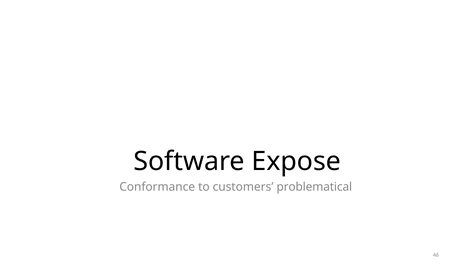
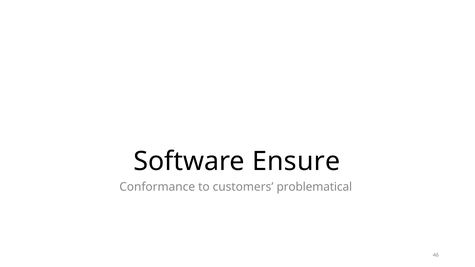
Expose: Expose -> Ensure
